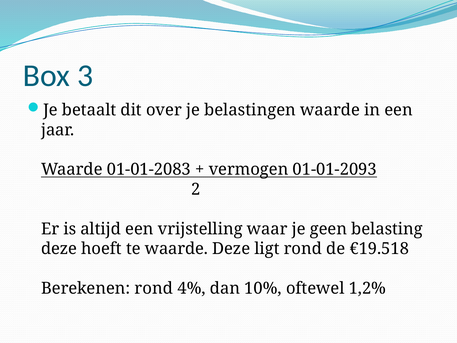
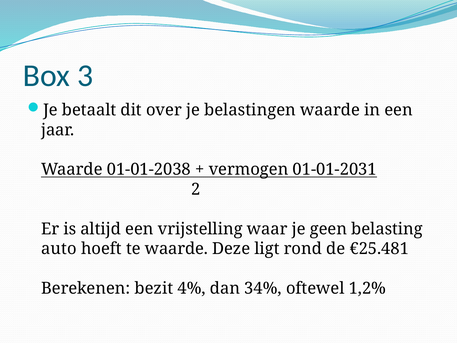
01-01-2083: 01-01-2083 -> 01-01-2038
01-01-2093: 01-01-2093 -> 01-01-2031
deze at (59, 249): deze -> auto
€19.518: €19.518 -> €25.481
Berekenen rond: rond -> bezit
10%: 10% -> 34%
